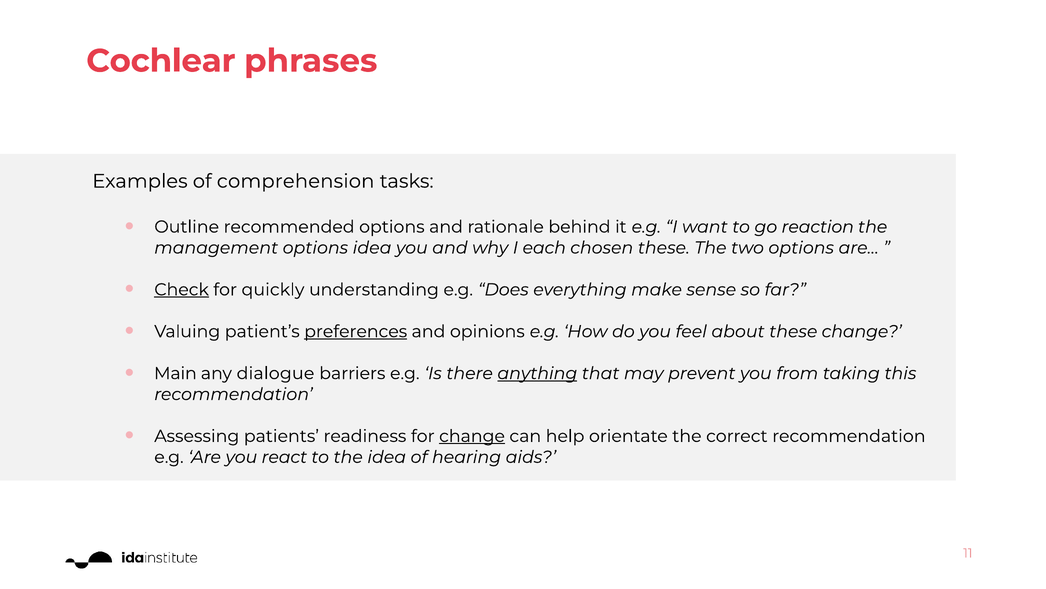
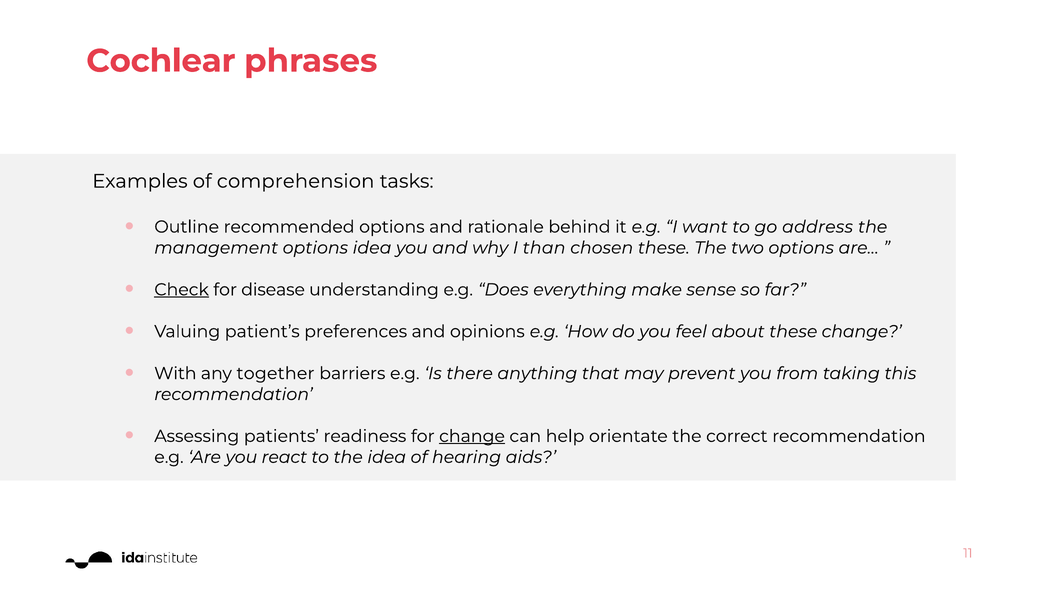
reaction: reaction -> address
each: each -> than
quickly: quickly -> disease
preferences underline: present -> none
Main: Main -> With
dialogue: dialogue -> together
anything underline: present -> none
